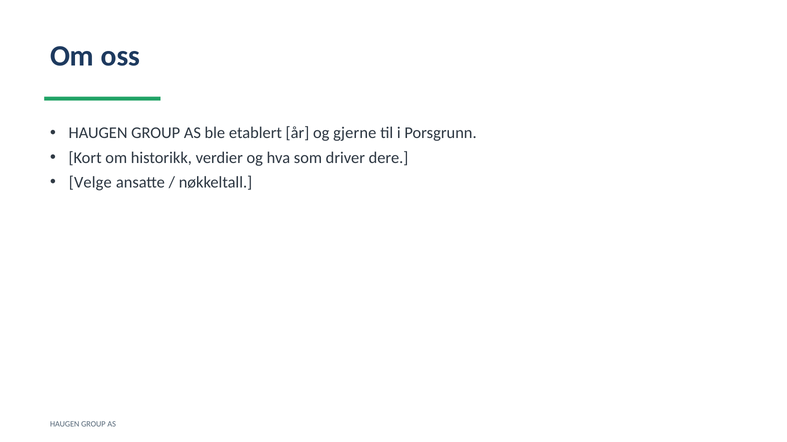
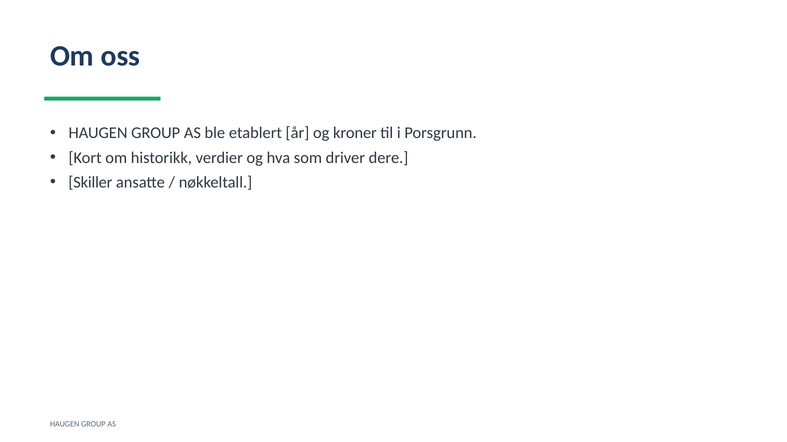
gjerne: gjerne -> kroner
Velge: Velge -> Skiller
